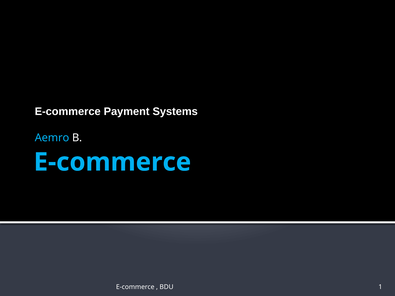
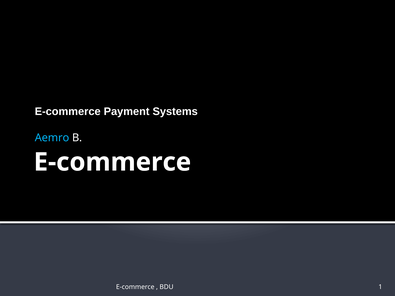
E-commerce at (112, 162) colour: light blue -> white
